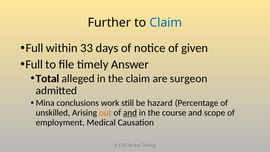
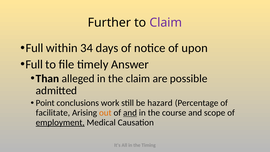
Claim at (166, 23) colour: blue -> purple
33: 33 -> 34
given: given -> upon
Total: Total -> Than
surgeon: surgeon -> possible
Mina: Mina -> Point
unskilled: unskilled -> facilitate
employment underline: none -> present
